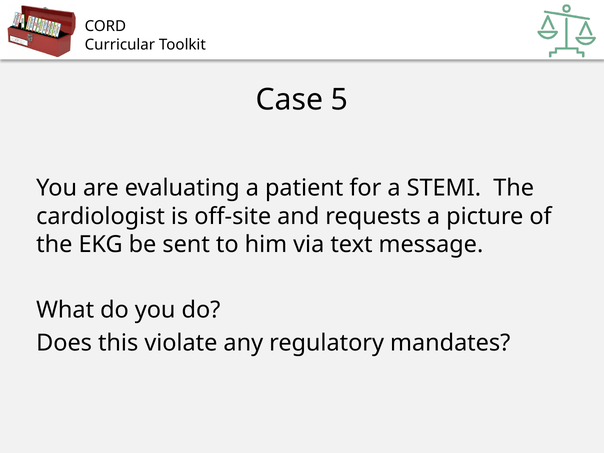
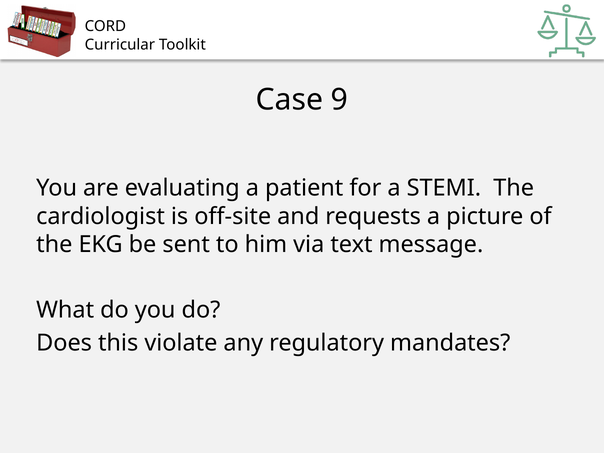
5: 5 -> 9
